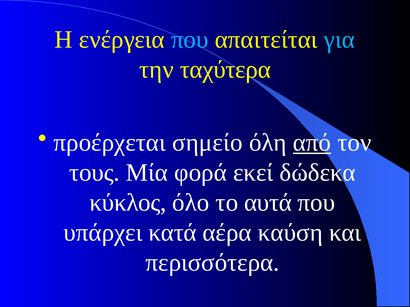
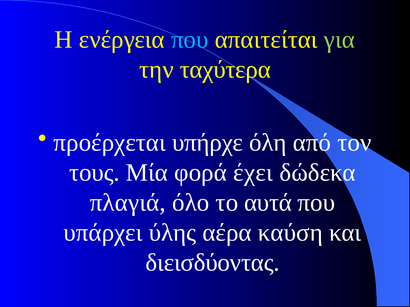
για colour: light blue -> light green
σημείο: σημείο -> υπήρχε
από underline: present -> none
εκεί: εκεί -> έχει
κύκλος: κύκλος -> πλαγιά
κατά: κατά -> ύλης
περισσότερα: περισσότερα -> διεισδύοντας
